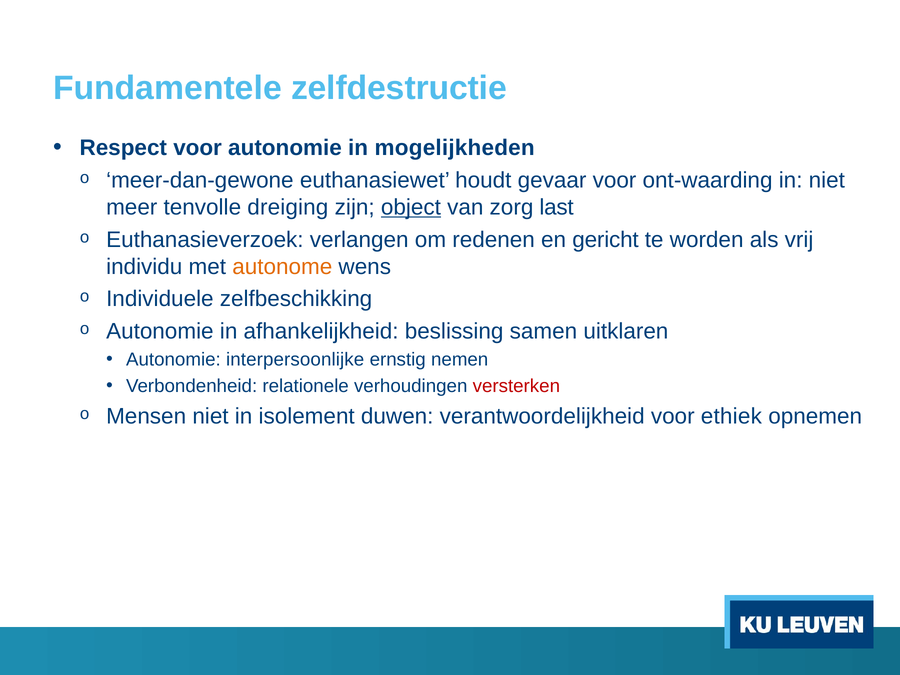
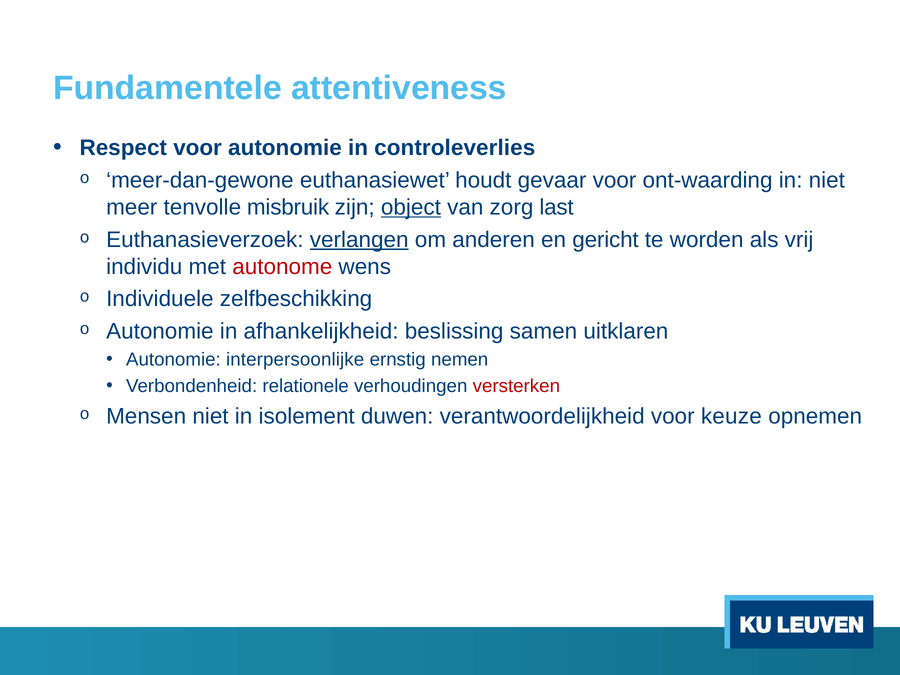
zelfdestructie: zelfdestructie -> attentiveness
mogelijkheden: mogelijkheden -> controleverlies
dreiging: dreiging -> misbruik
verlangen underline: none -> present
redenen: redenen -> anderen
autonome colour: orange -> red
ethiek: ethiek -> keuze
